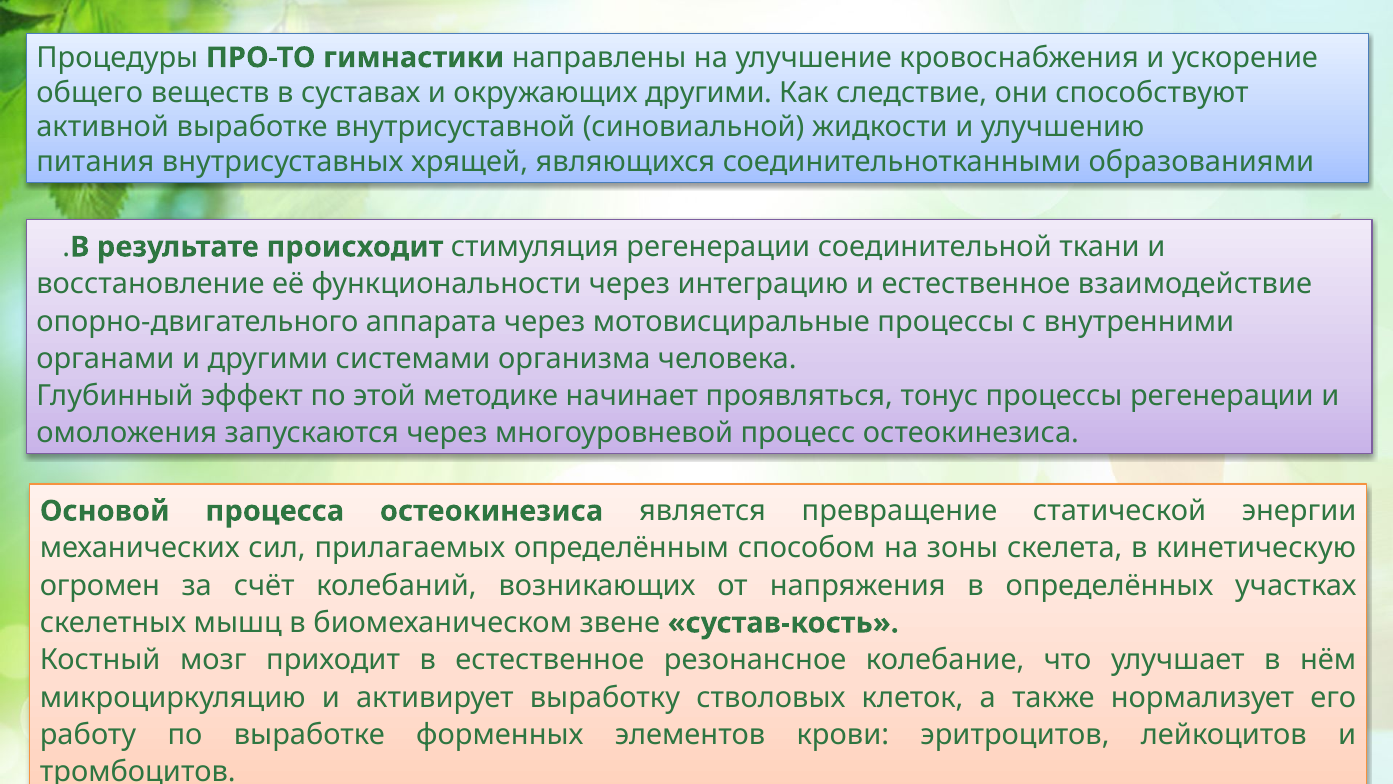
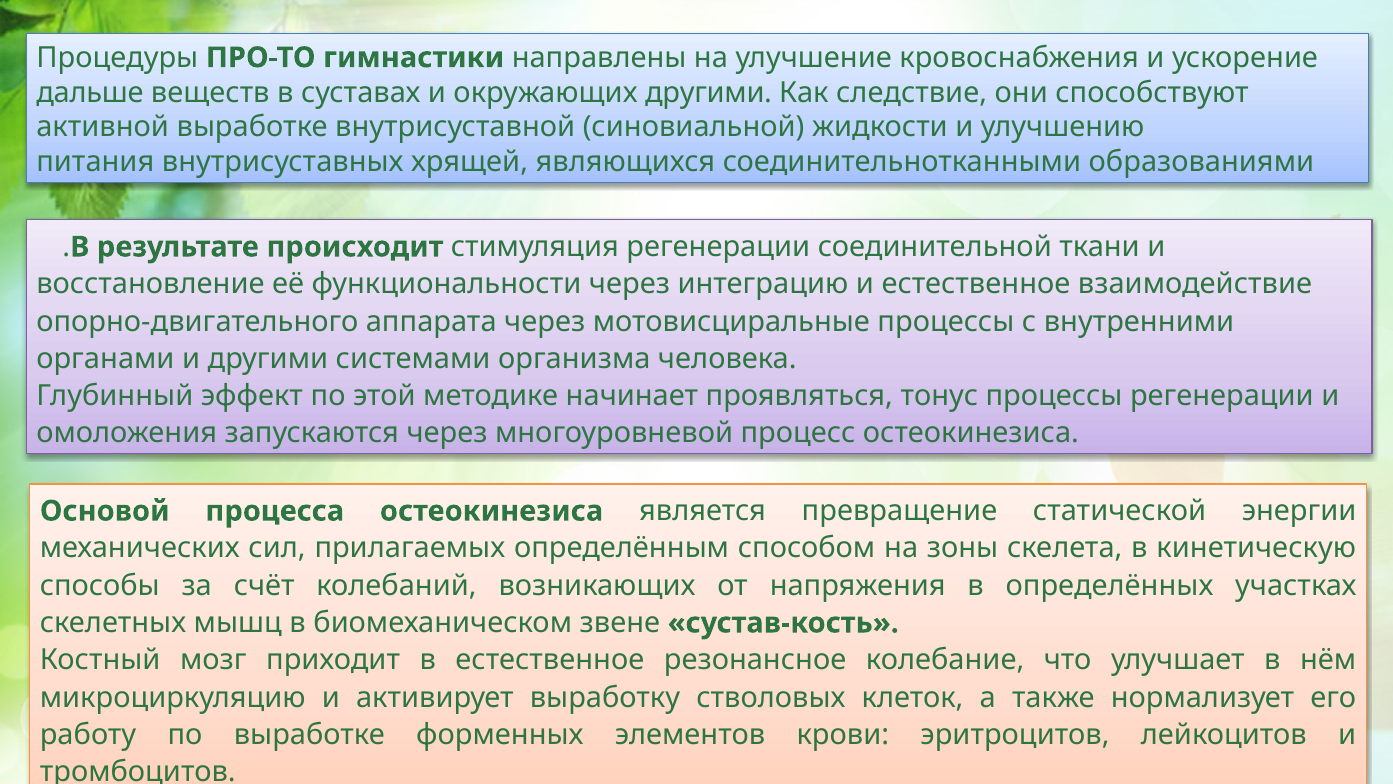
общего: общего -> дальше
огромен: огромен -> способы
